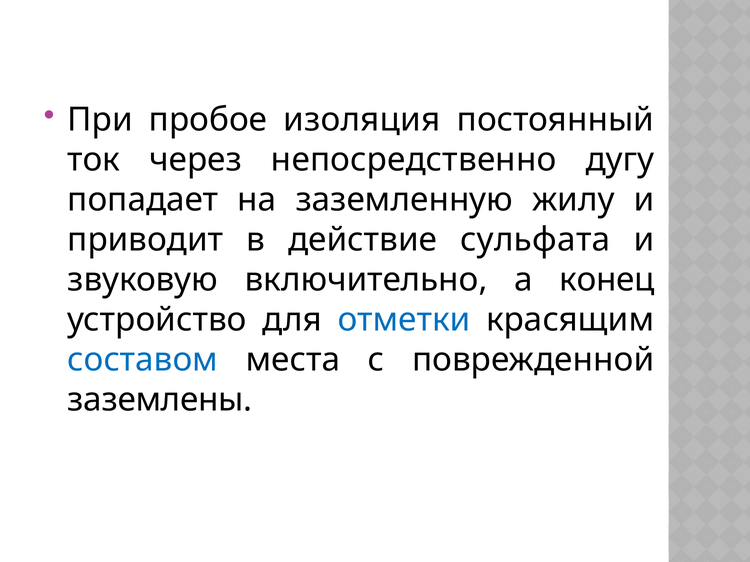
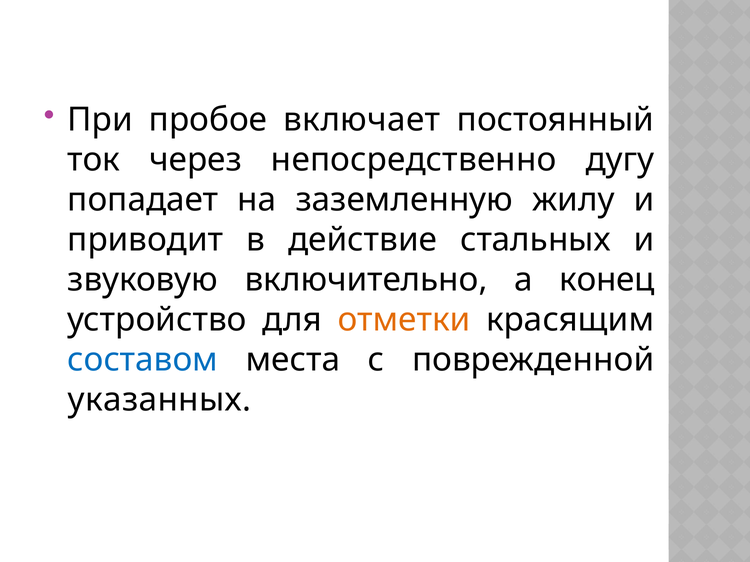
изоляция: изоляция -> включает
сульфата: сульфата -> стальных
отметки colour: blue -> orange
заземлены: заземлены -> указанных
